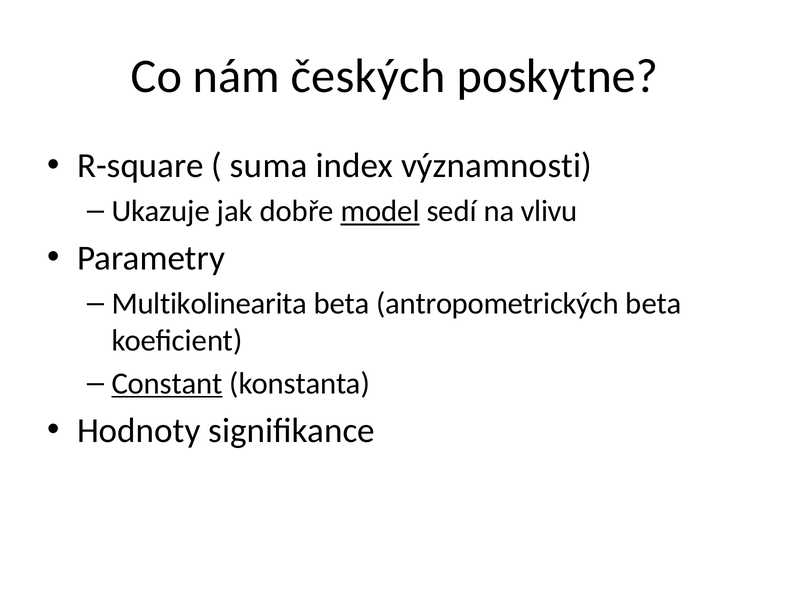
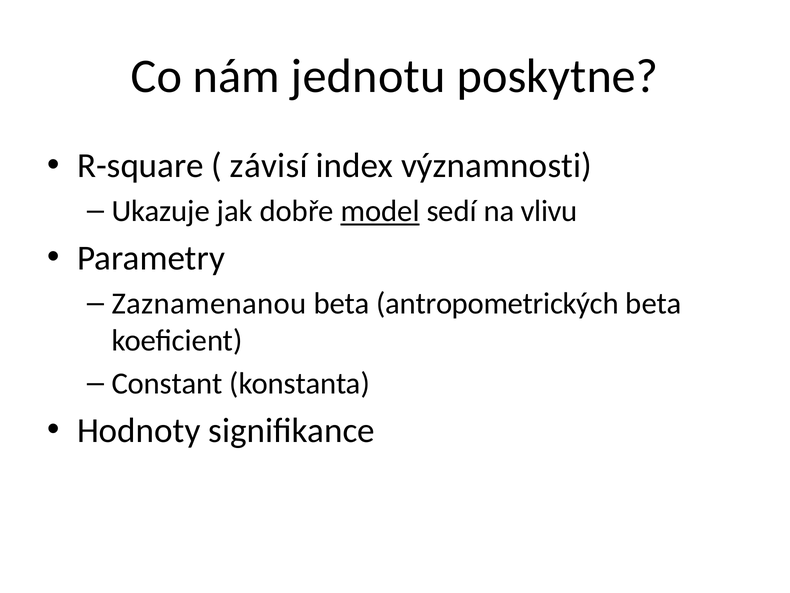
českých: českých -> jednotu
suma: suma -> závisí
Multikolinearita: Multikolinearita -> Zaznamenanou
Constant underline: present -> none
